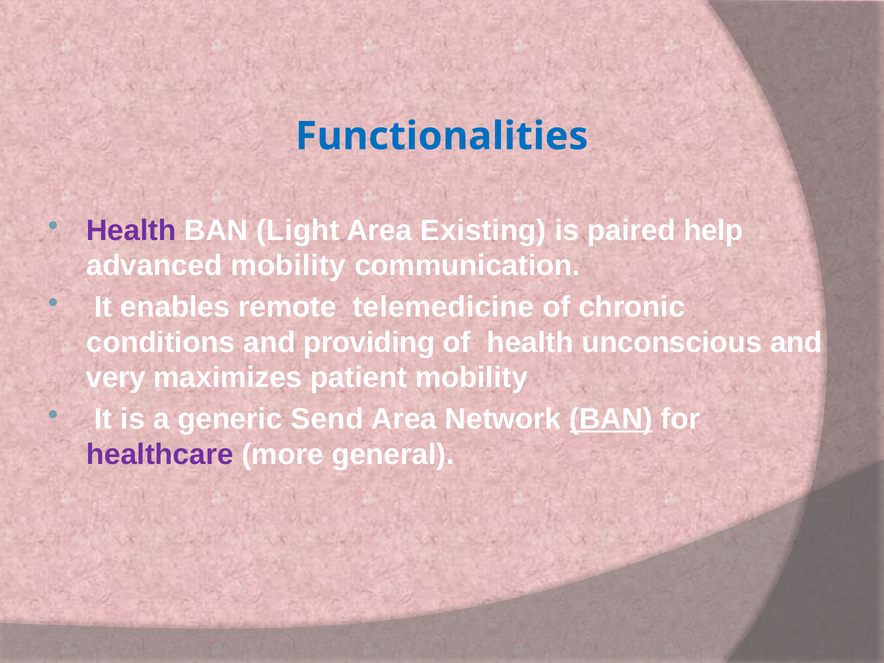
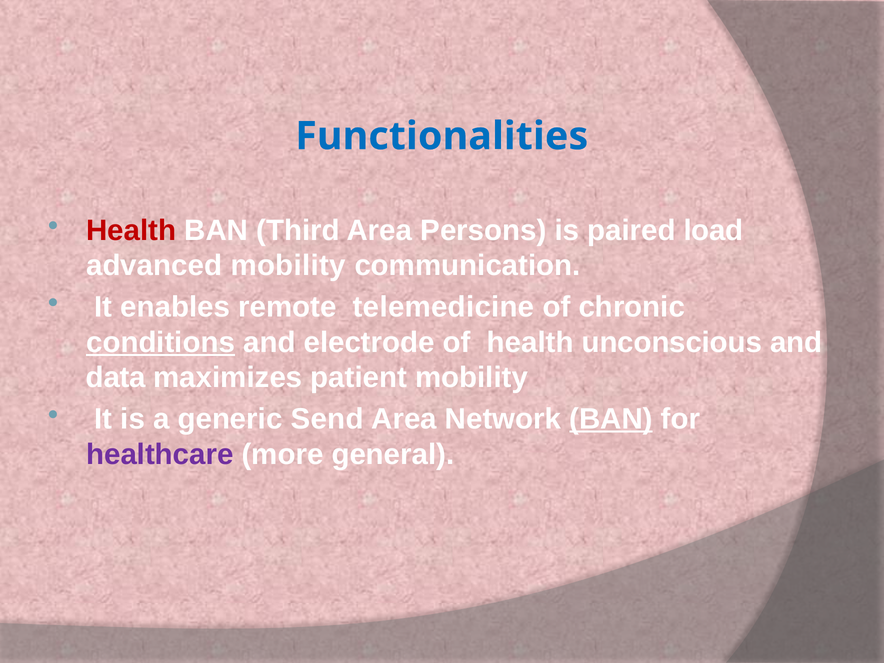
Health at (131, 230) colour: purple -> red
Light: Light -> Third
Existing: Existing -> Persons
help: help -> load
conditions underline: none -> present
providing: providing -> electrode
very: very -> data
